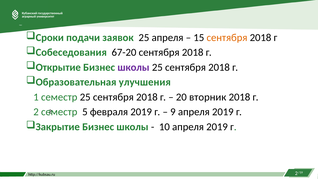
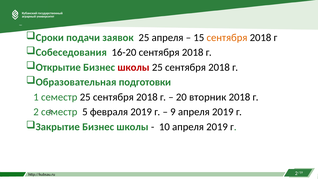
67-20: 67-20 -> 16-20
школы at (133, 67) colour: purple -> red
улучшения: улучшения -> подготовки
